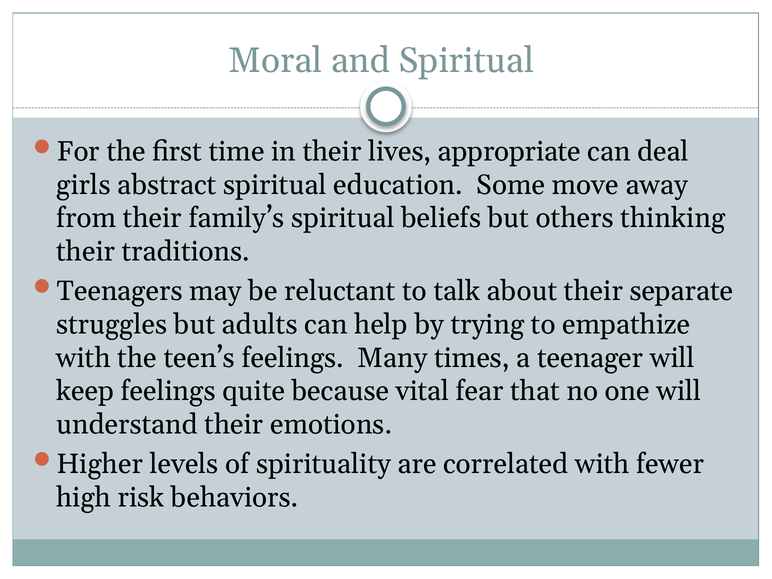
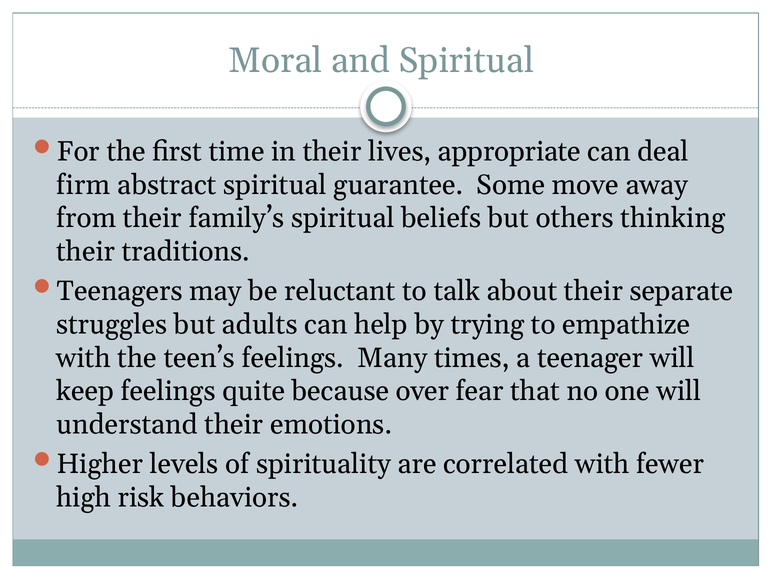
girls: girls -> firm
education: education -> guarantee
vital: vital -> over
